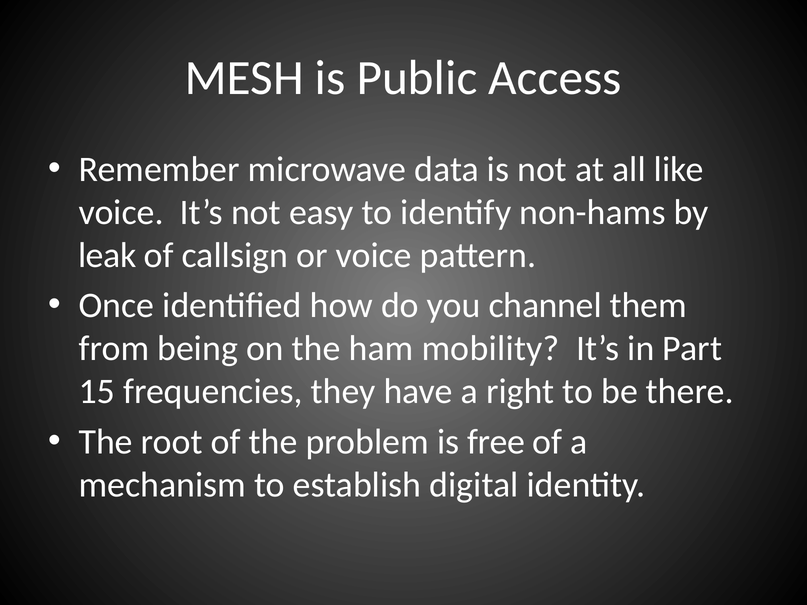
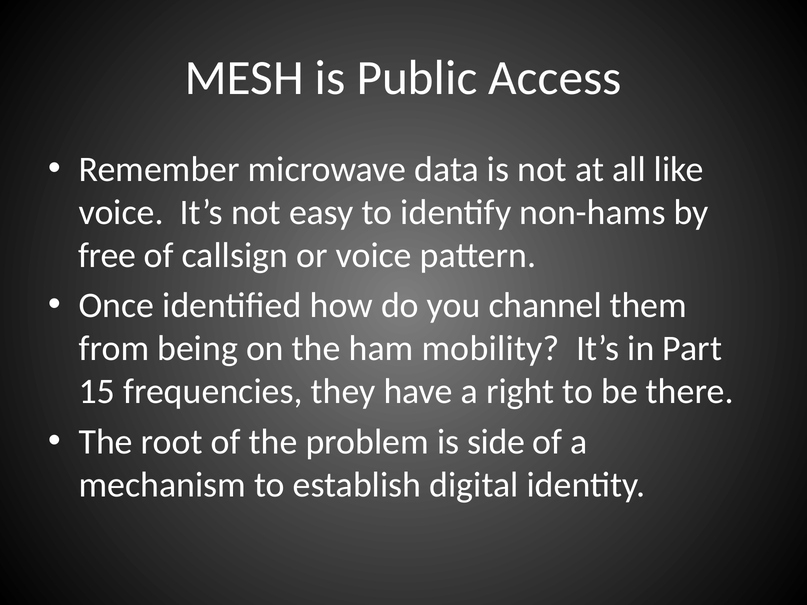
leak: leak -> free
free: free -> side
